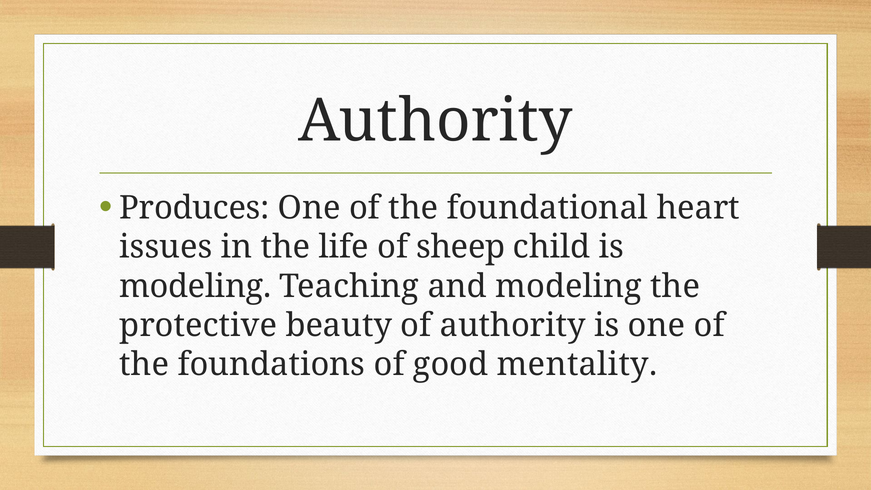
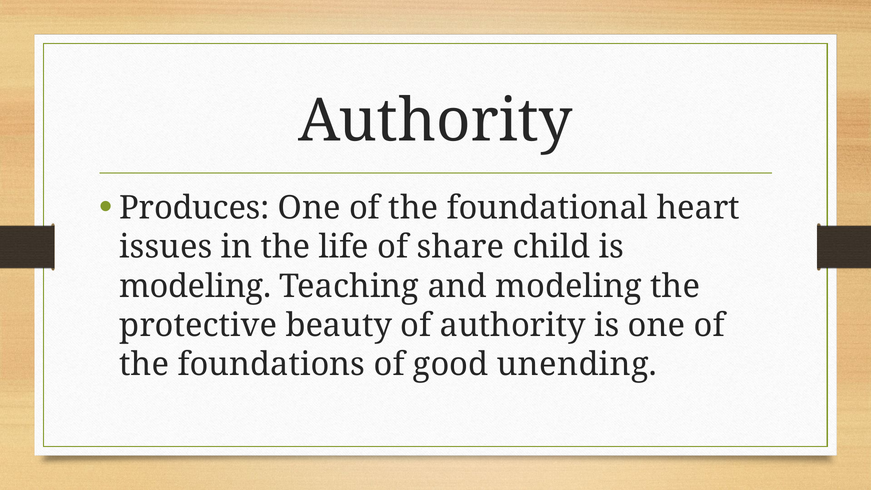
sheep: sheep -> share
mentality: mentality -> unending
